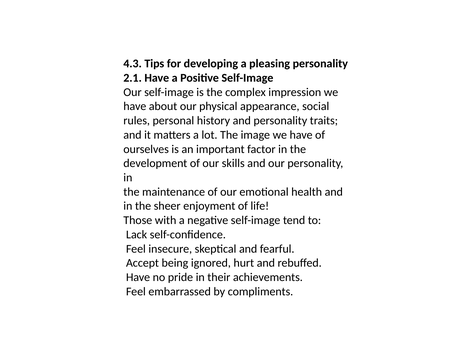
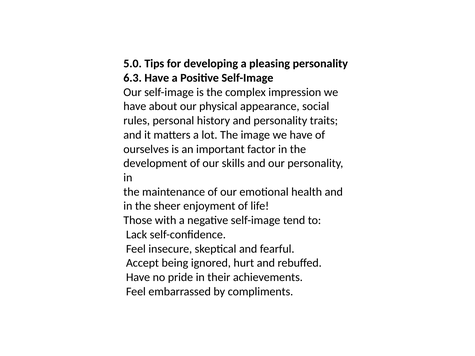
4.3: 4.3 -> 5.0
2.1: 2.1 -> 6.3
